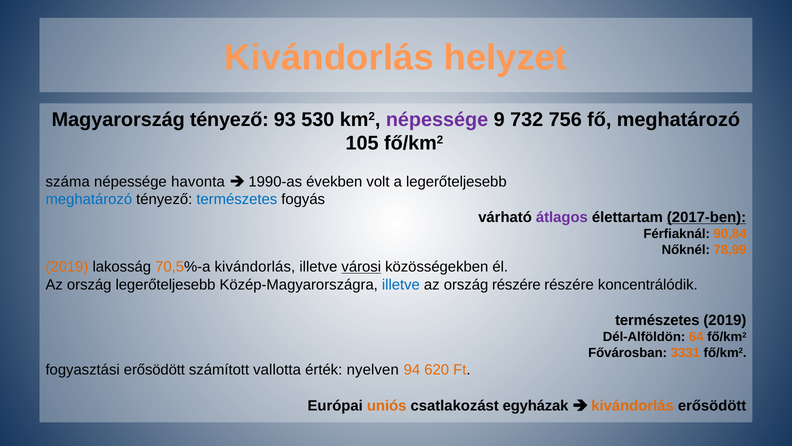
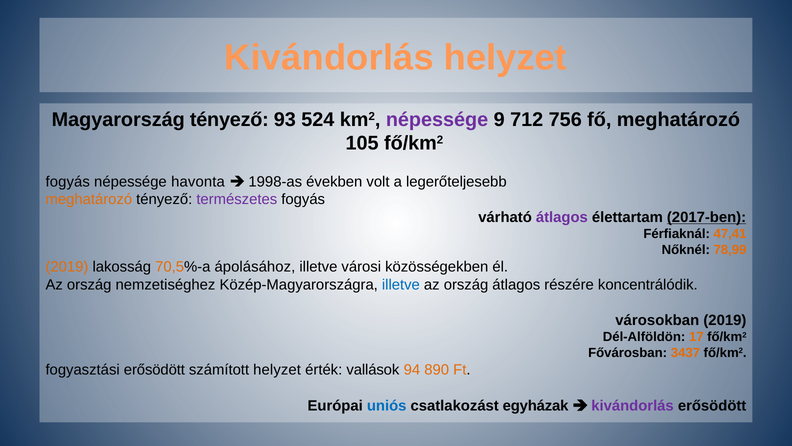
530: 530 -> 524
732: 732 -> 712
száma at (68, 181): száma -> fogyás
1990-as: 1990-as -> 1998-as
meghatározó at (89, 199) colour: blue -> orange
természetes at (237, 199) colour: blue -> purple
90,84: 90,84 -> 47,41
70,5%-a kivándorlás: kivándorlás -> ápolásához
városi underline: present -> none
ország legerőteljesebb: legerőteljesebb -> nemzetiséghez
ország részére: részére -> átlagos
természetes at (657, 320): természetes -> városokban
64: 64 -> 17
3331: 3331 -> 3437
számított vallotta: vallotta -> helyzet
nyelven: nyelven -> vallások
620: 620 -> 890
uniós colour: orange -> blue
kivándorlás at (633, 405) colour: orange -> purple
